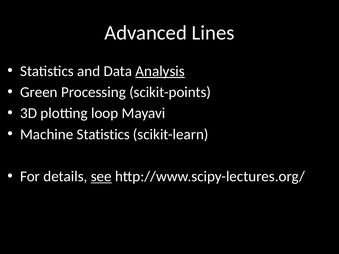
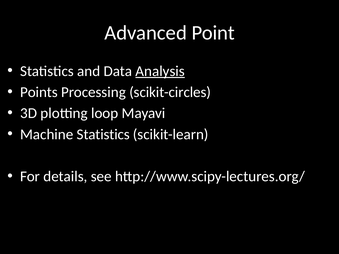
Lines: Lines -> Point
Green: Green -> Points
scikit-points: scikit-points -> scikit-circles
see underline: present -> none
